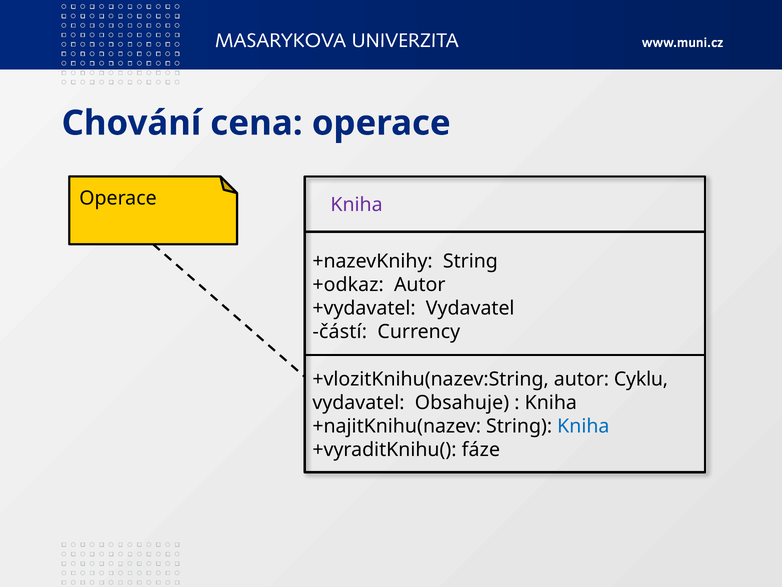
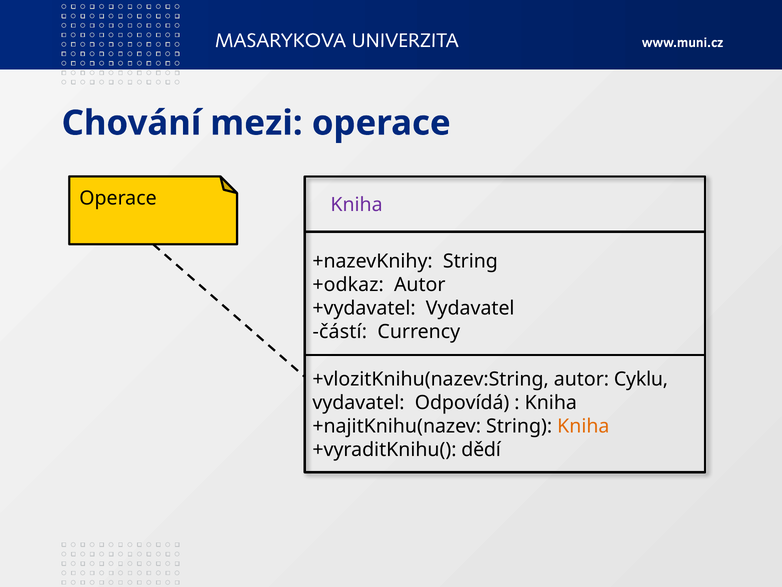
cena: cena -> mezi
Obsahuje: Obsahuje -> Odpovídá
Kniha at (583, 426) colour: blue -> orange
fáze: fáze -> dědí
